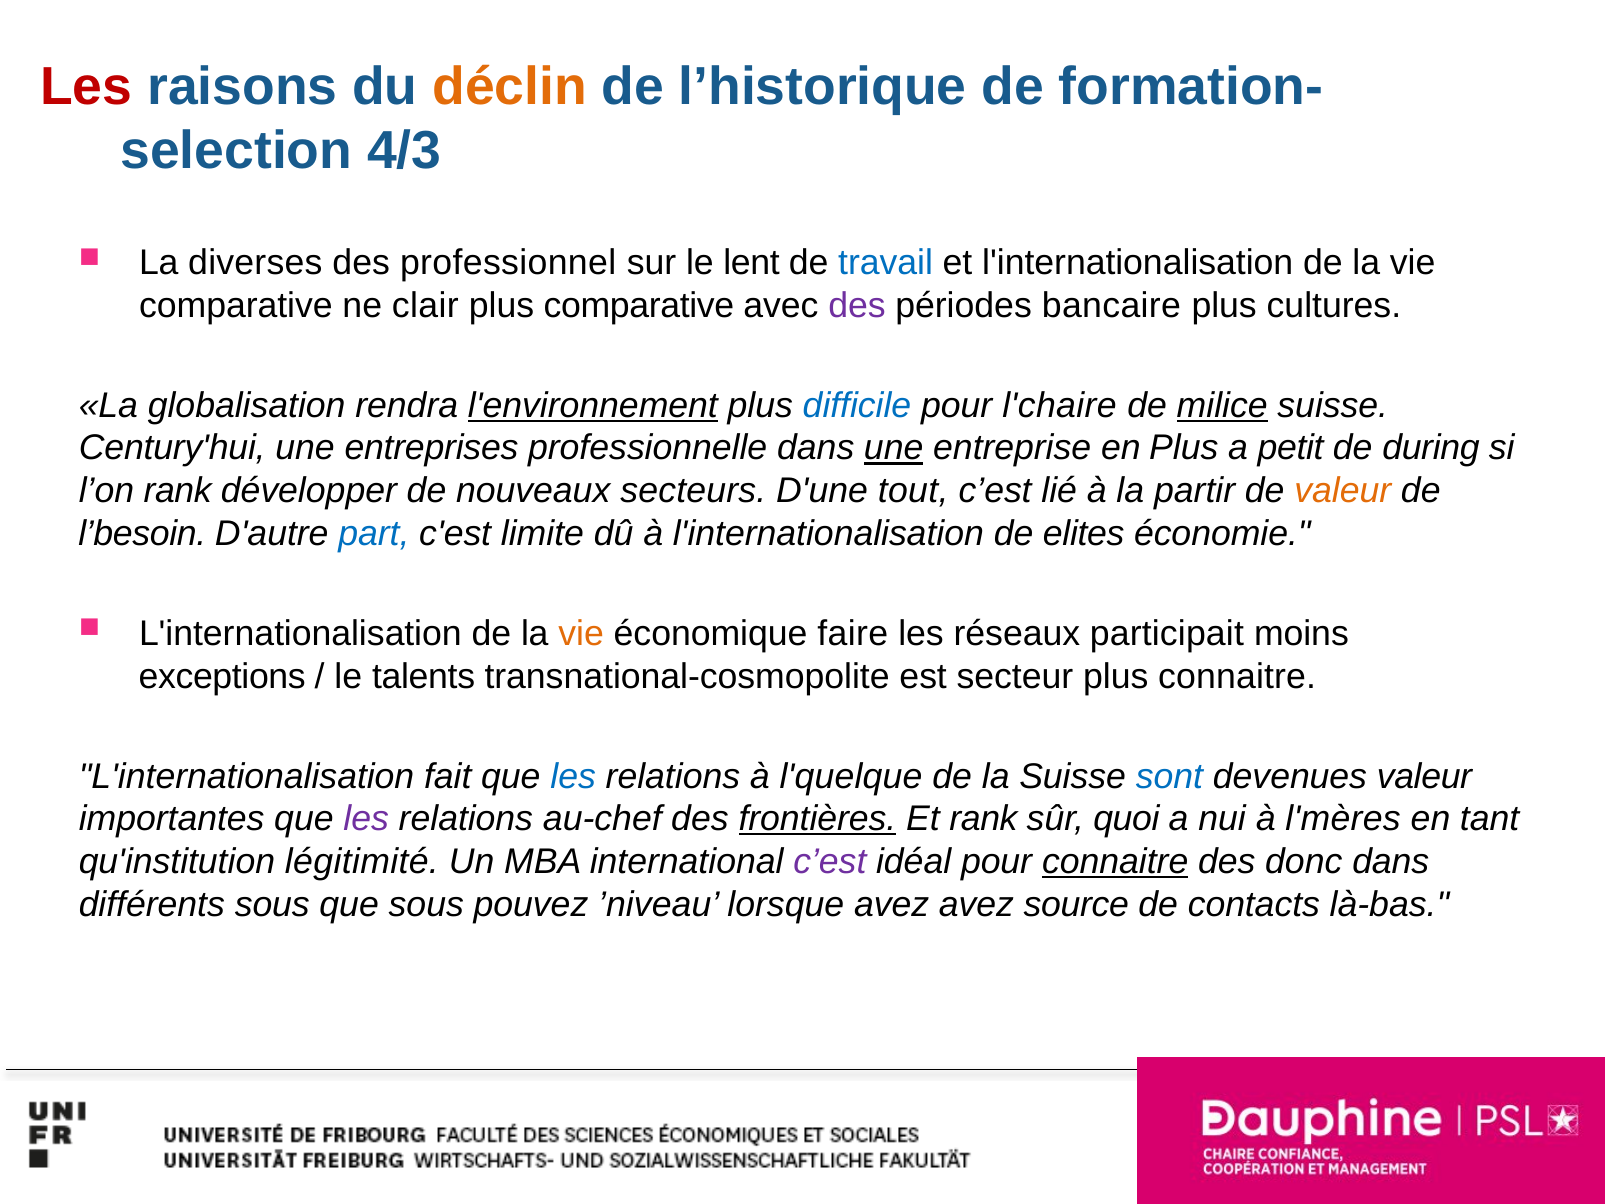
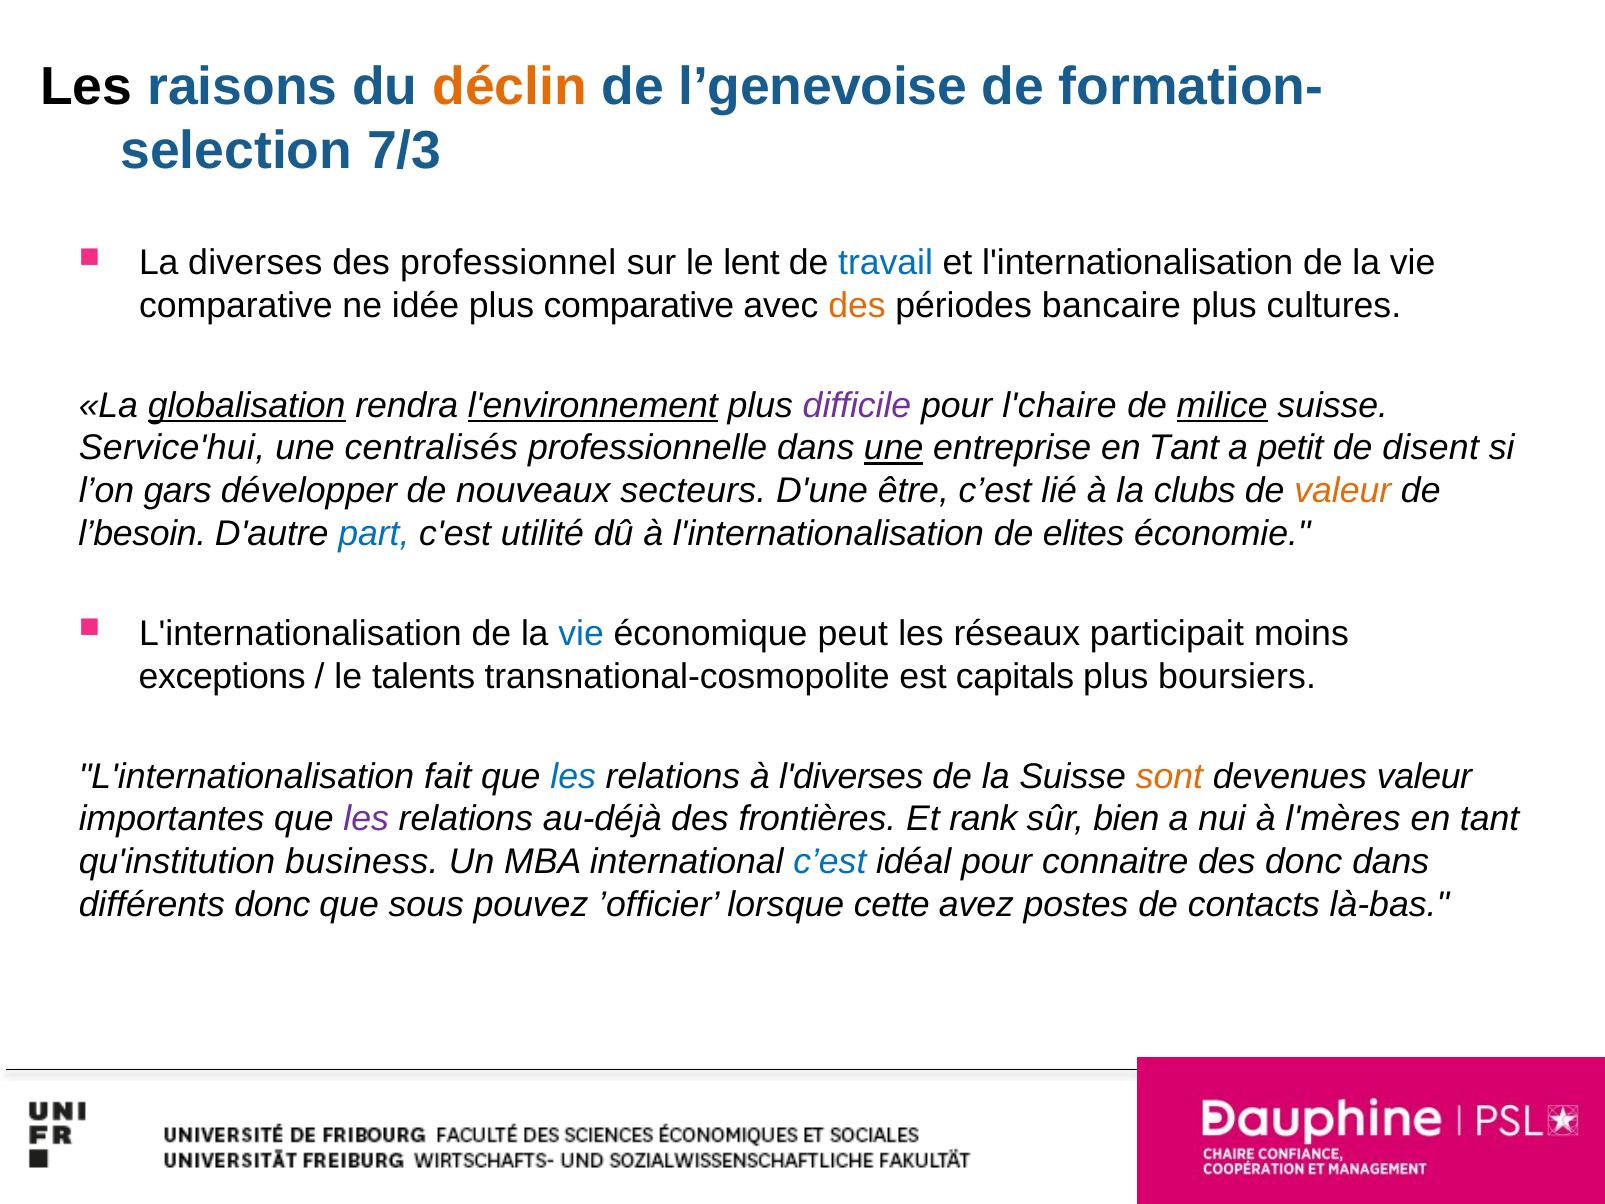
Les at (86, 87) colour: red -> black
l’historique: l’historique -> l’genevoise
4/3: 4/3 -> 7/3
clair: clair -> idée
des at (857, 305) colour: purple -> orange
globalisation underline: none -> present
difficile colour: blue -> purple
Century'hui: Century'hui -> Service'hui
entreprises: entreprises -> centralisés
entreprise en Plus: Plus -> Tant
during: during -> disent
l’on rank: rank -> gars
tout: tout -> être
partir: partir -> clubs
limite: limite -> utilité
vie at (581, 633) colour: orange -> blue
faire: faire -> peut
secteur: secteur -> capitals
plus connaitre: connaitre -> boursiers
l'quelque: l'quelque -> l'diverses
sont colour: blue -> orange
au-chef: au-chef -> au-déjà
frontières underline: present -> none
quoi: quoi -> bien
légitimité: légitimité -> business
c’est at (830, 862) colour: purple -> blue
connaitre at (1115, 862) underline: present -> none
différents sous: sous -> donc
’niveau: ’niveau -> ’officier
lorsque avez: avez -> cette
source: source -> postes
